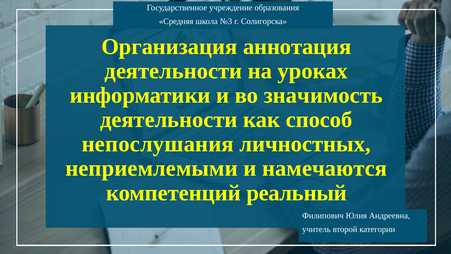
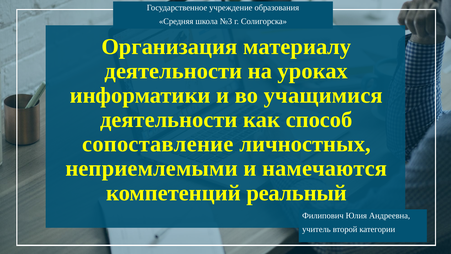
аннотация: аннотация -> материалу
значимость: значимость -> учащимися
непослушания: непослушания -> сопоставление
